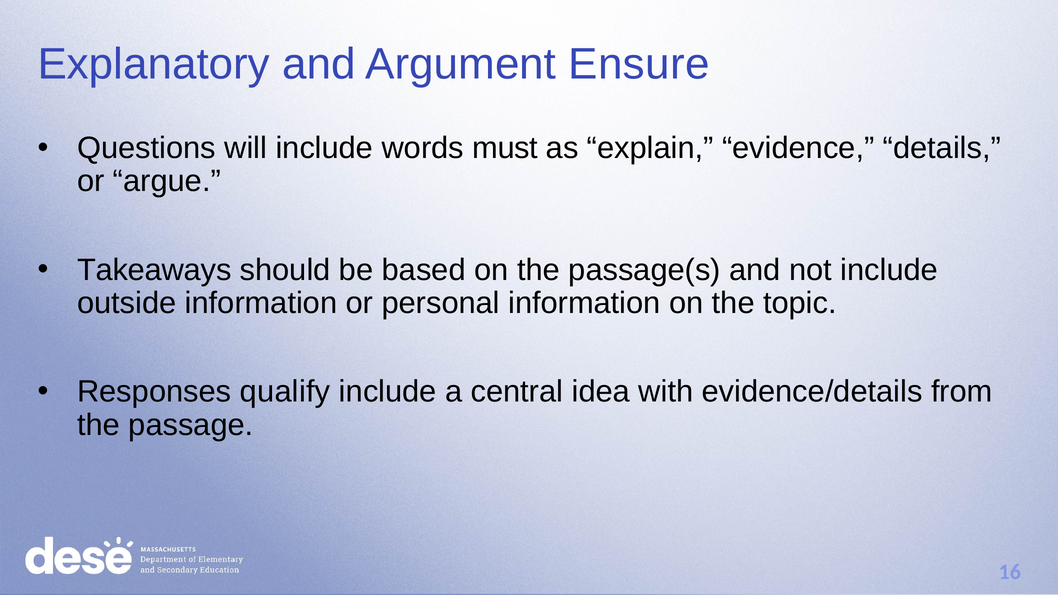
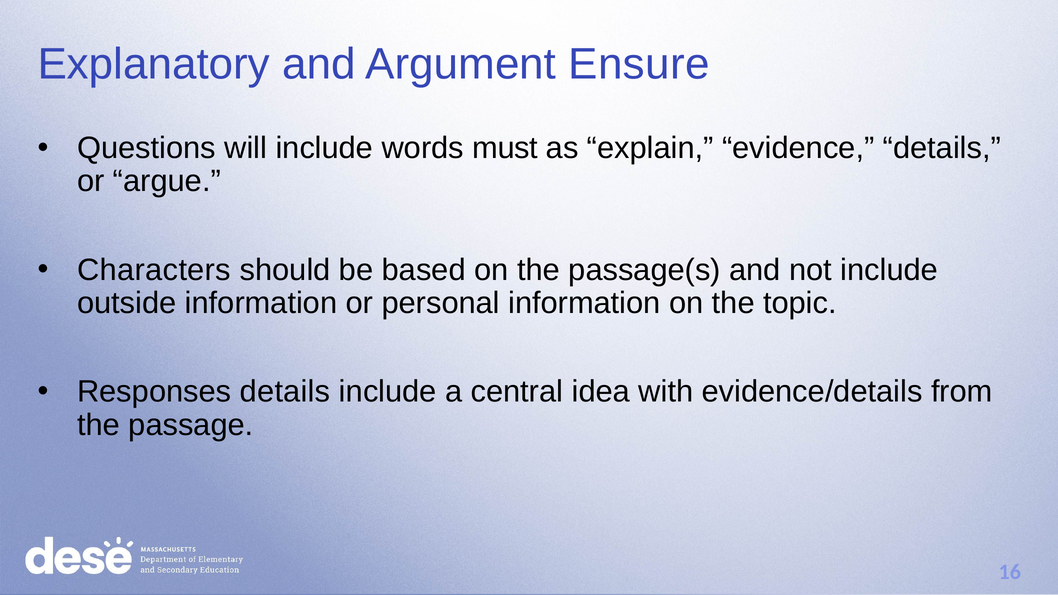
Takeaways: Takeaways -> Characters
Responses qualify: qualify -> details
